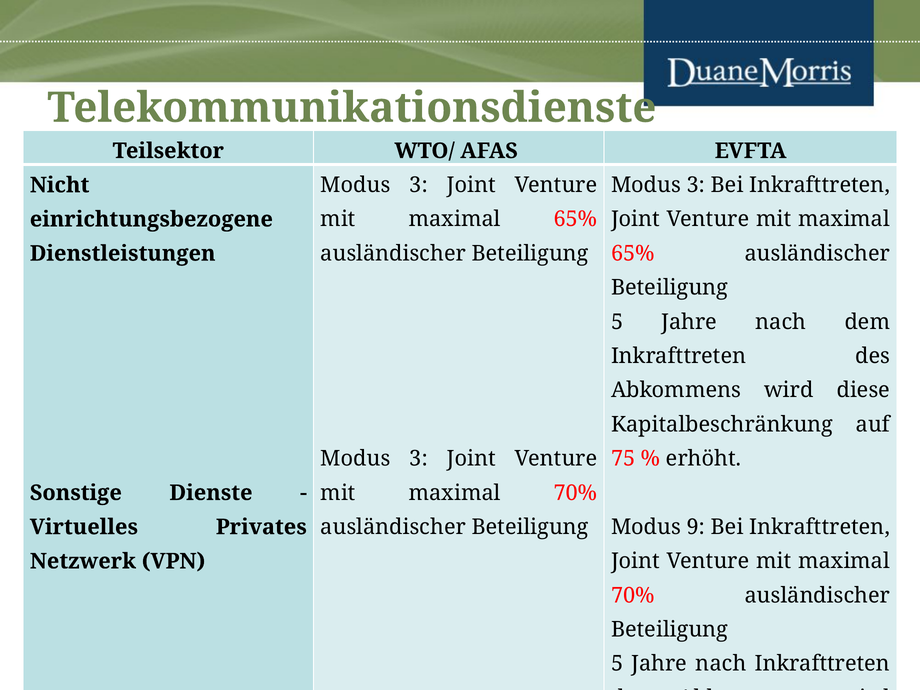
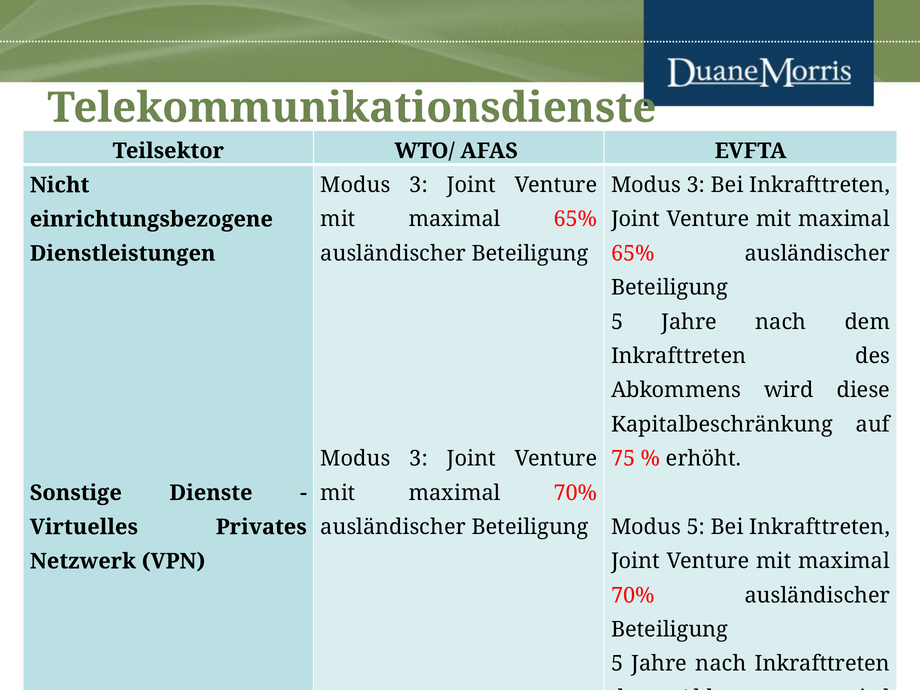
Modus 9: 9 -> 5
